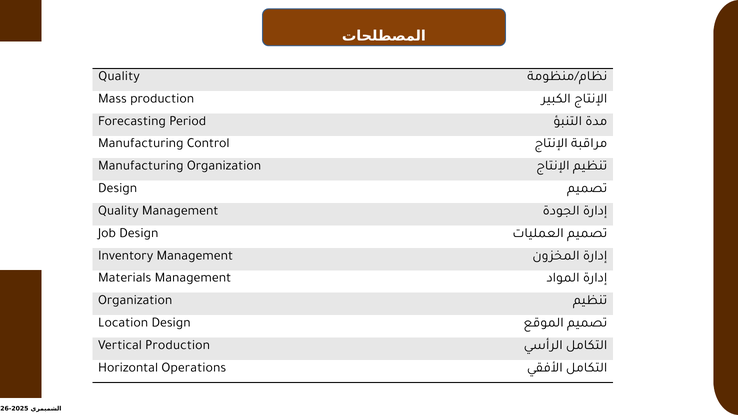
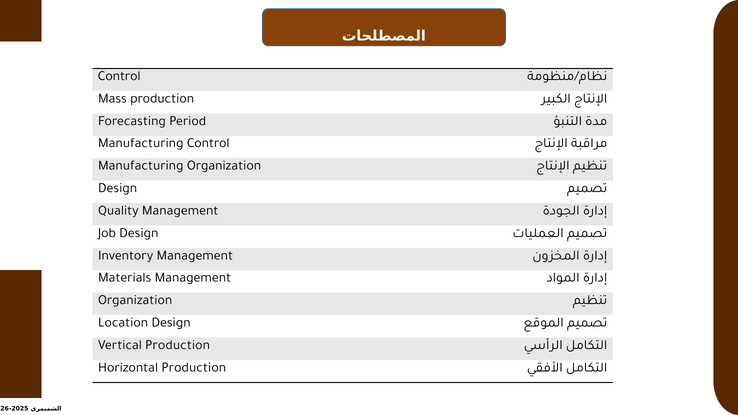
Quality at (119, 76): Quality -> Control
Horizontal Operations: Operations -> Production
